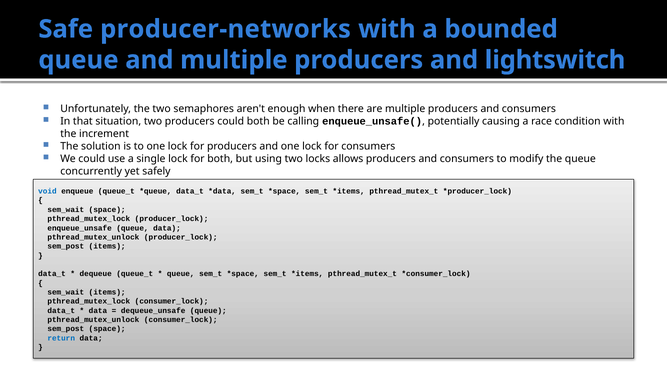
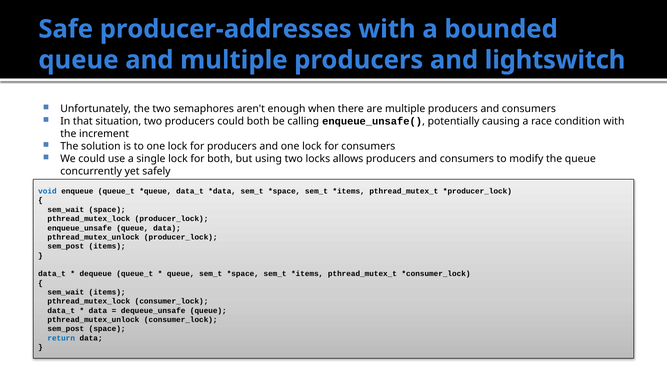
producer-networks: producer-networks -> producer-addresses
